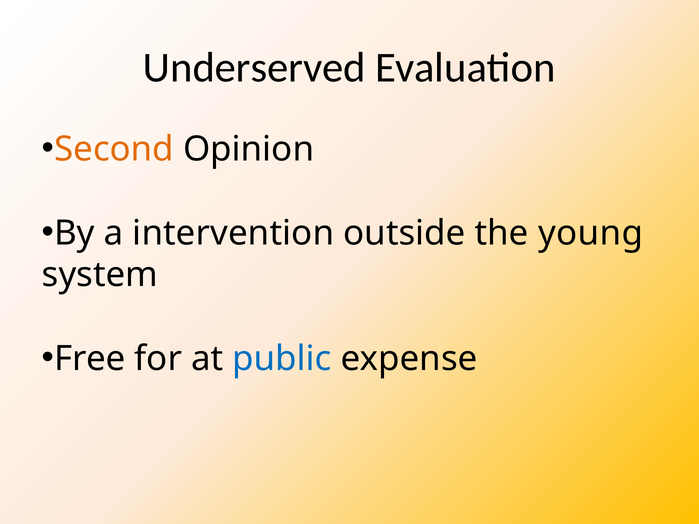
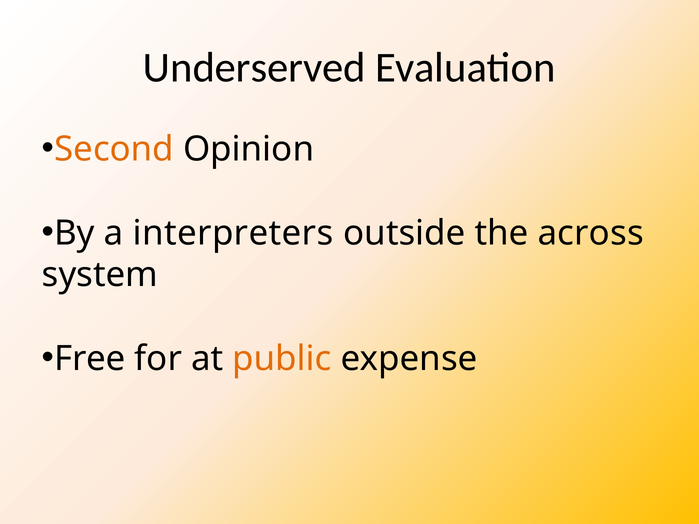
intervention: intervention -> interpreters
young: young -> across
public colour: blue -> orange
